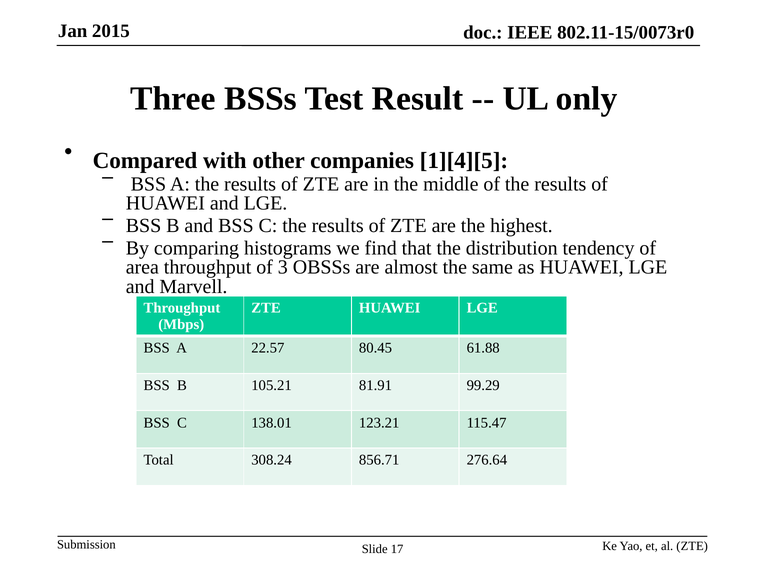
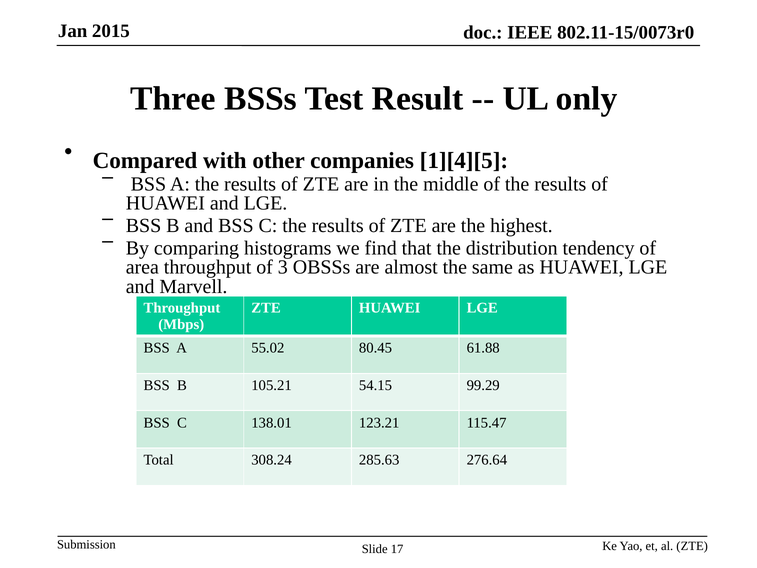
22.57: 22.57 -> 55.02
81.91: 81.91 -> 54.15
856.71: 856.71 -> 285.63
